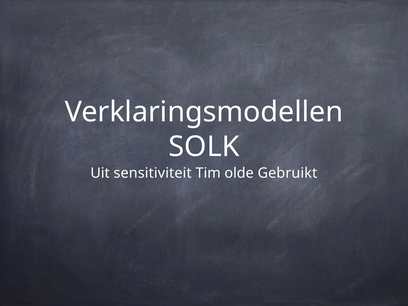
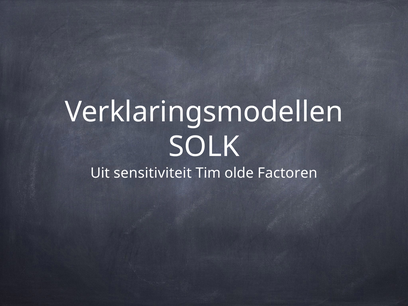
Gebruikt: Gebruikt -> Factoren
